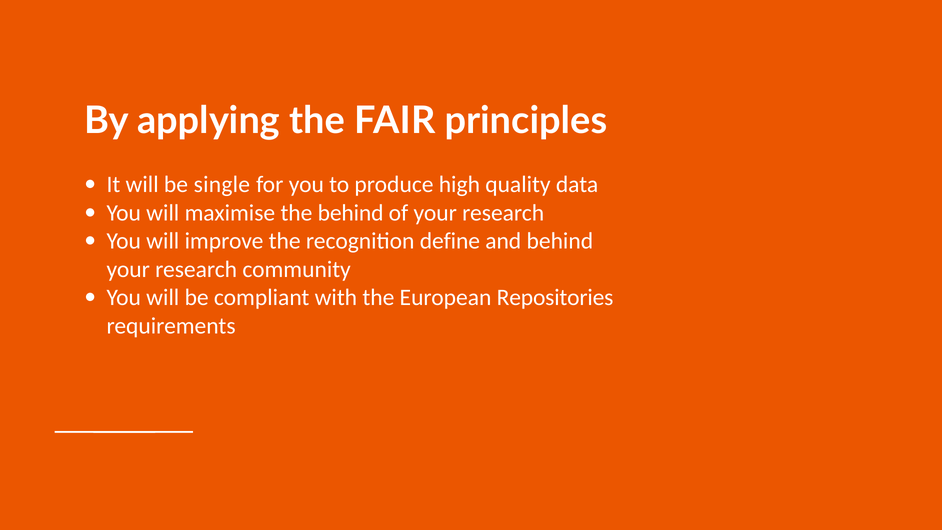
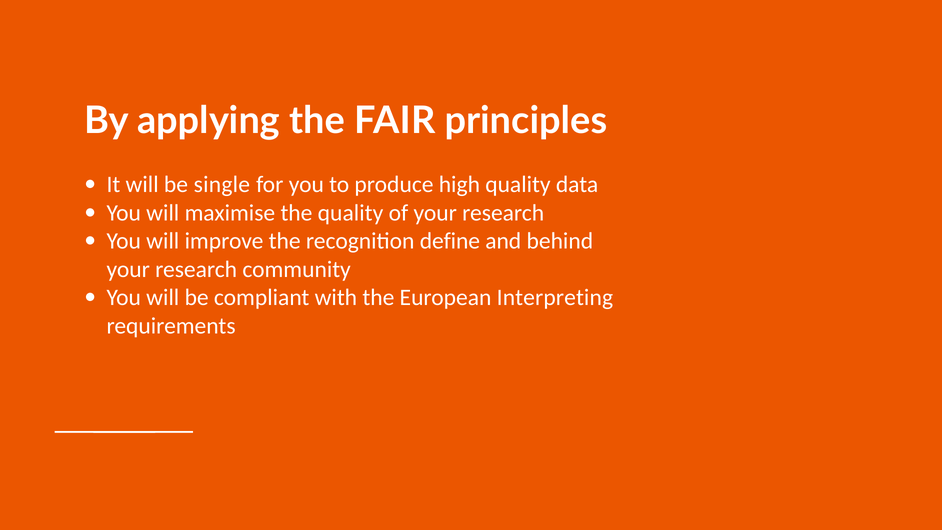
the behind: behind -> quality
Repositories: Repositories -> Interpreting
